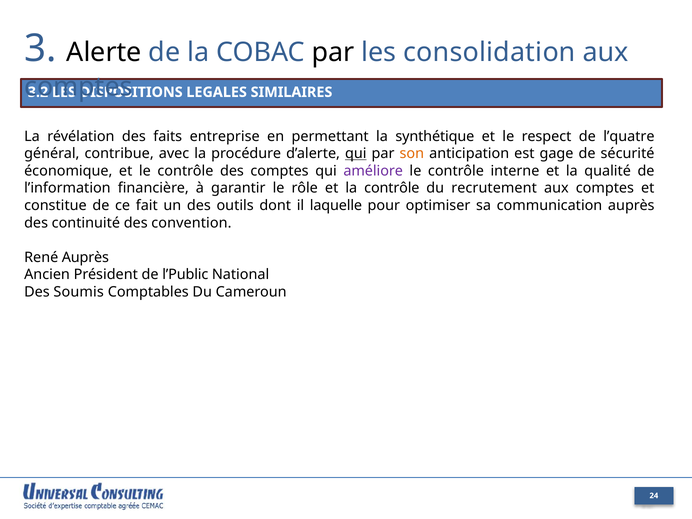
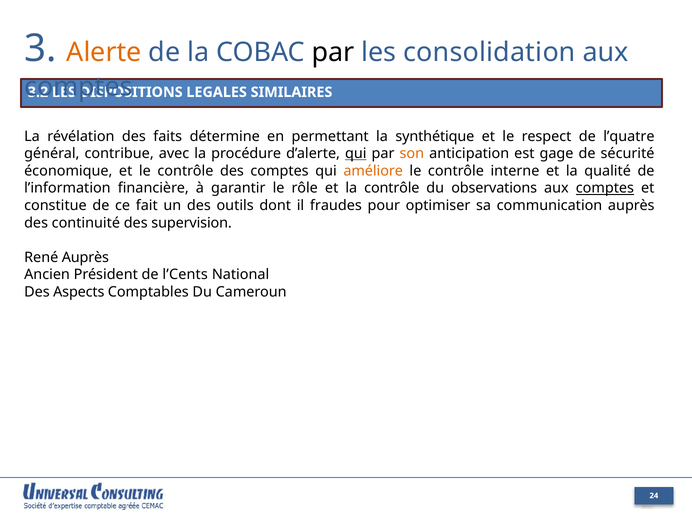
Alerte colour: black -> orange
entreprise: entreprise -> détermine
améliore colour: purple -> orange
recrutement: recrutement -> observations
comptes at (605, 188) underline: none -> present
laquelle: laquelle -> fraudes
convention: convention -> supervision
l’Public: l’Public -> l’Cents
Soumis: Soumis -> Aspects
